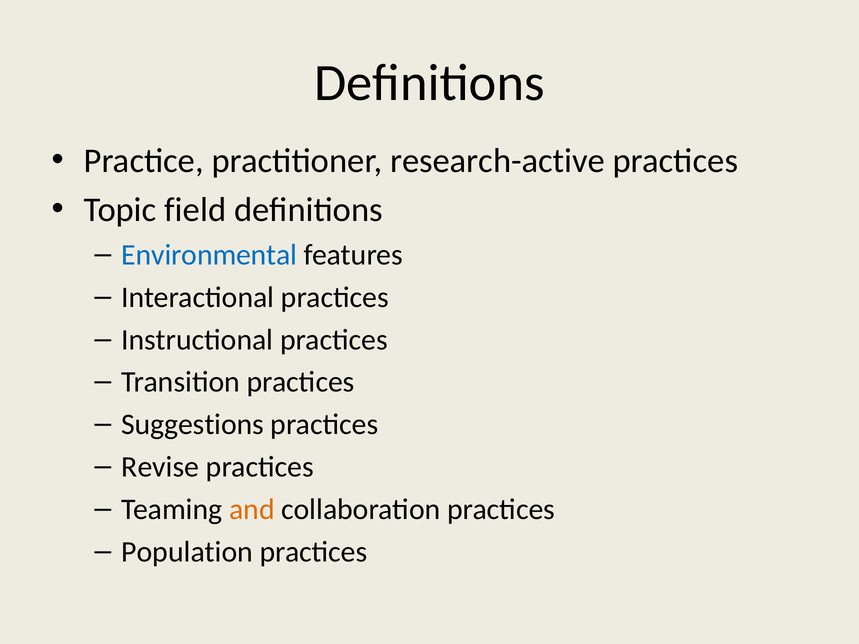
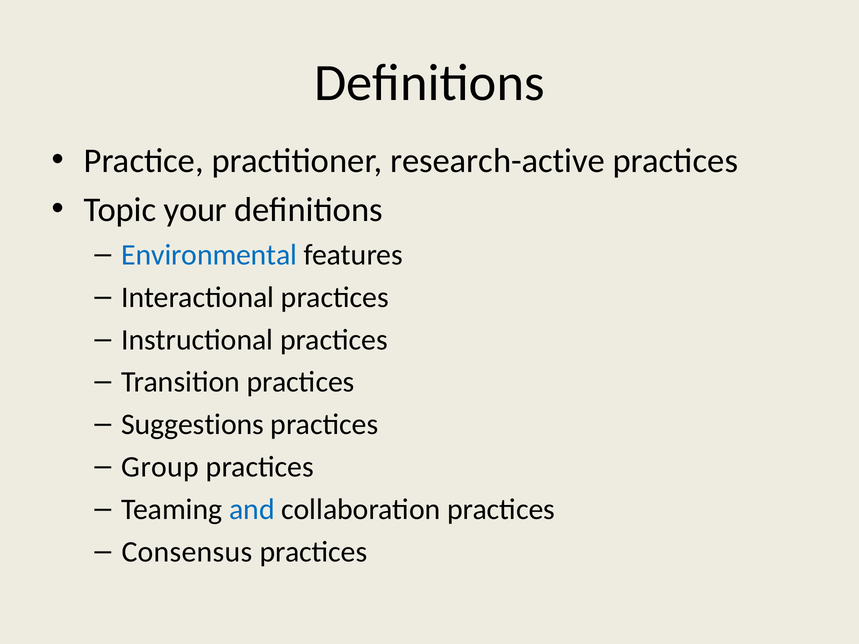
field: field -> your
Revise: Revise -> Group
and colour: orange -> blue
Population: Population -> Consensus
